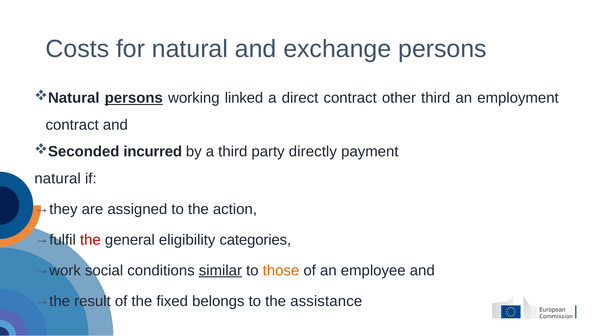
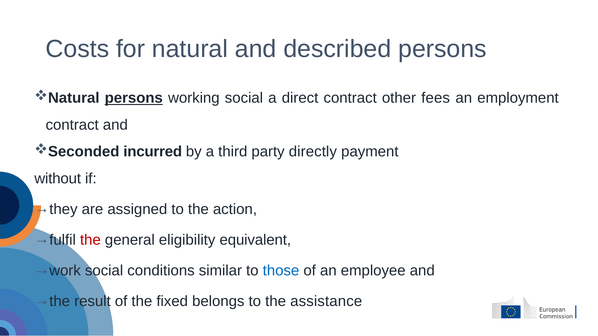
exchange: exchange -> described
working linked: linked -> social
other third: third -> fees
natural at (58, 179): natural -> without
categories: categories -> equivalent
similar underline: present -> none
those colour: orange -> blue
